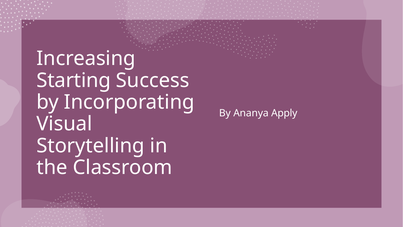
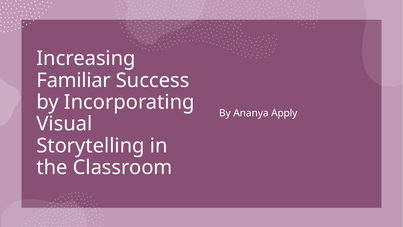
Starting: Starting -> Familiar
